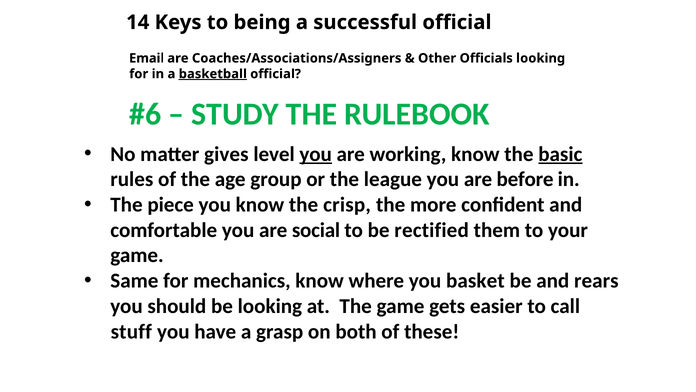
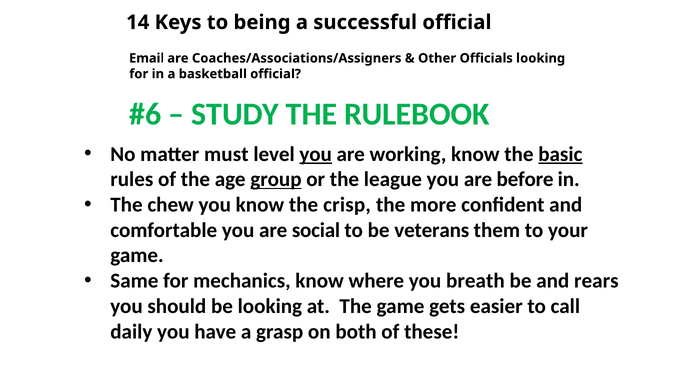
basketball underline: present -> none
gives: gives -> must
group underline: none -> present
piece: piece -> chew
rectified: rectified -> veterans
basket: basket -> breath
stuff: stuff -> daily
